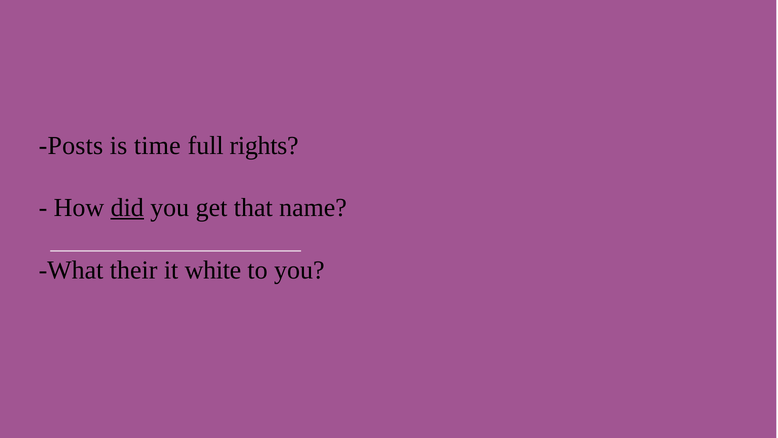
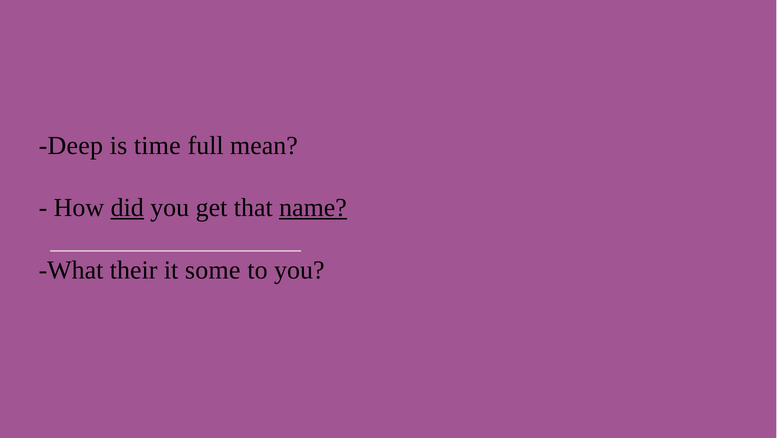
Posts: Posts -> Deep
rights: rights -> mean
name underline: none -> present
white: white -> some
